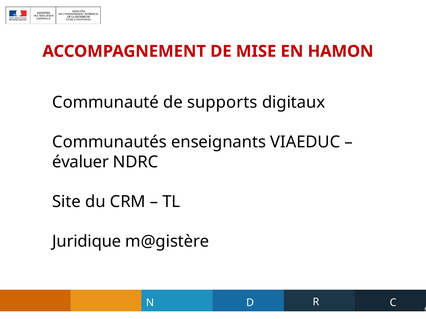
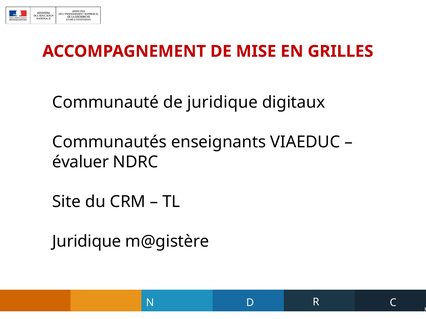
HAMON: HAMON -> GRILLES
de supports: supports -> juridique
